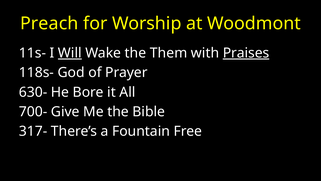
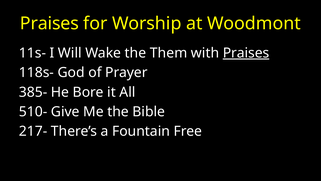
Preach at (49, 24): Preach -> Praises
Will underline: present -> none
630-: 630- -> 385-
700-: 700- -> 510-
317-: 317- -> 217-
